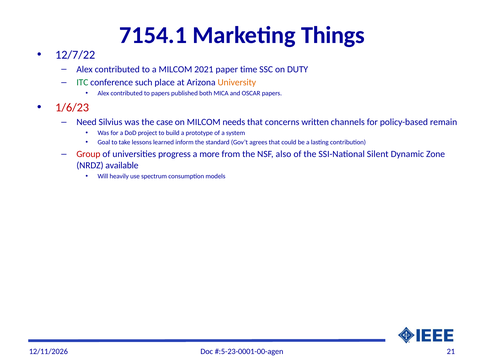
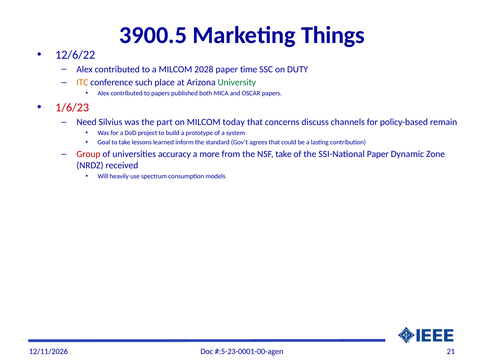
7154.1: 7154.1 -> 3900.5
12/7/22: 12/7/22 -> 12/6/22
2021: 2021 -> 2028
ITC colour: green -> orange
University colour: orange -> green
case: case -> part
needs: needs -> today
written: written -> discuss
progress: progress -> accuracy
NSF also: also -> take
SSI-National Silent: Silent -> Paper
available: available -> received
